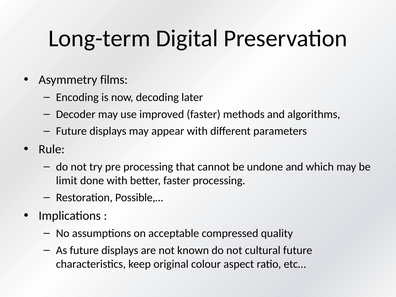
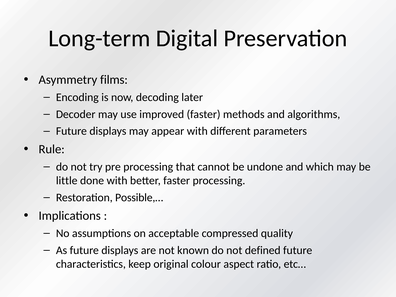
limit: limit -> little
cultural: cultural -> defined
